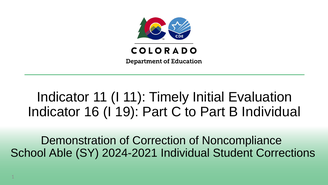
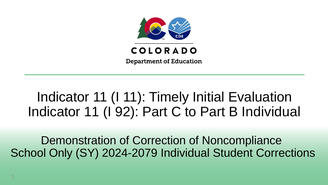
16 at (92, 111): 16 -> 11
19: 19 -> 92
Able: Able -> Only
2024-2021: 2024-2021 -> 2024-2079
